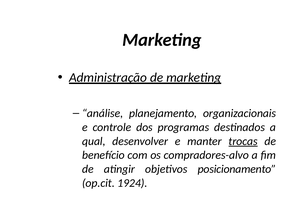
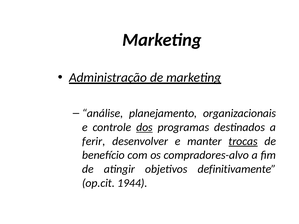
dos underline: none -> present
qual: qual -> ferir
posicionamento: posicionamento -> definitivamente
1924: 1924 -> 1944
